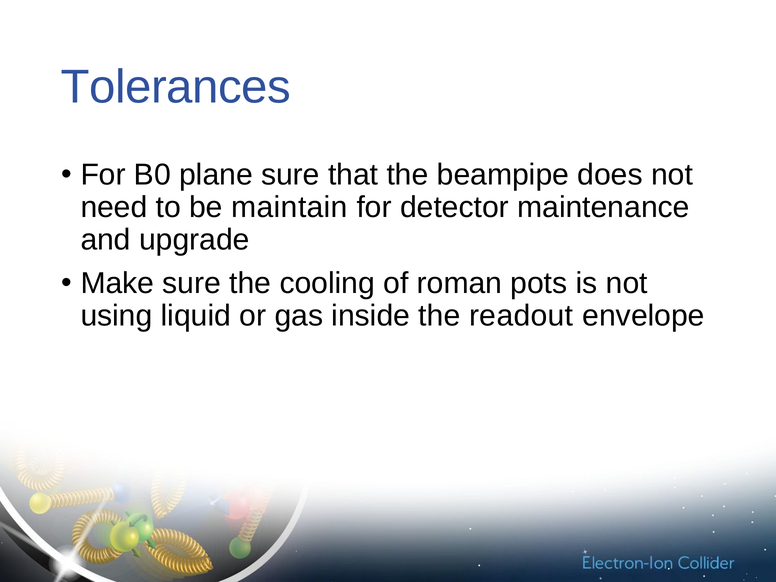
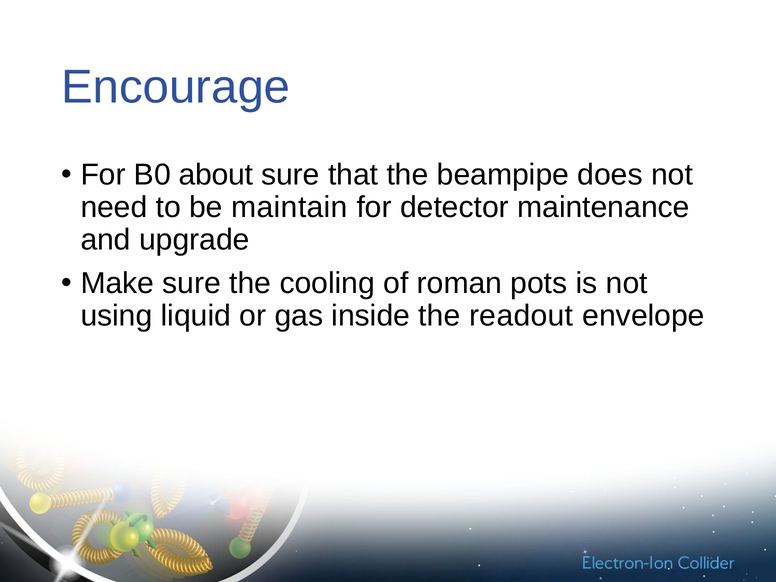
Tolerances: Tolerances -> Encourage
plane: plane -> about
